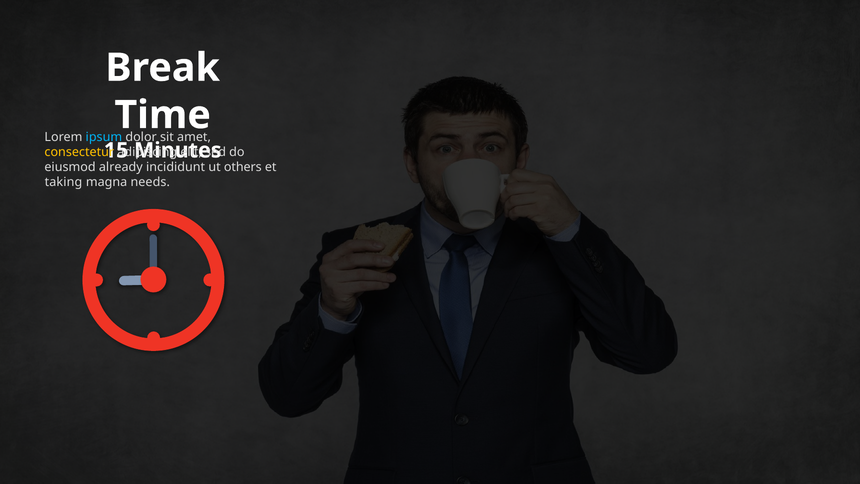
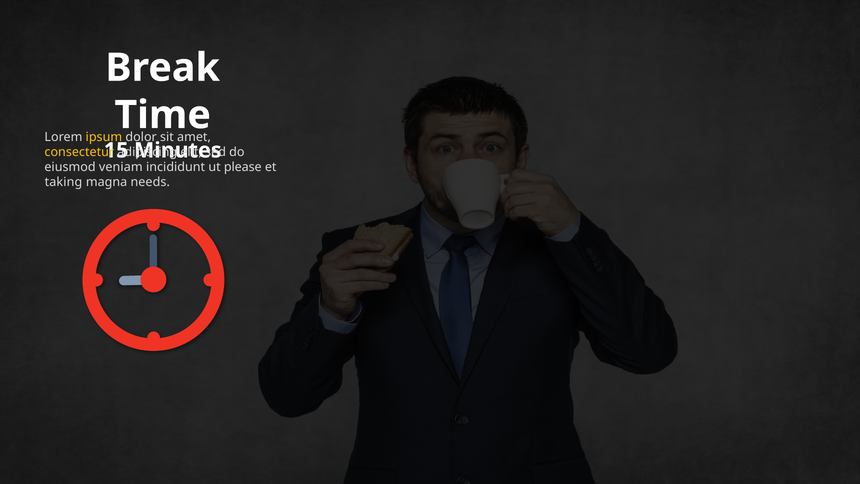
ipsum colour: light blue -> yellow
already: already -> veniam
others: others -> please
